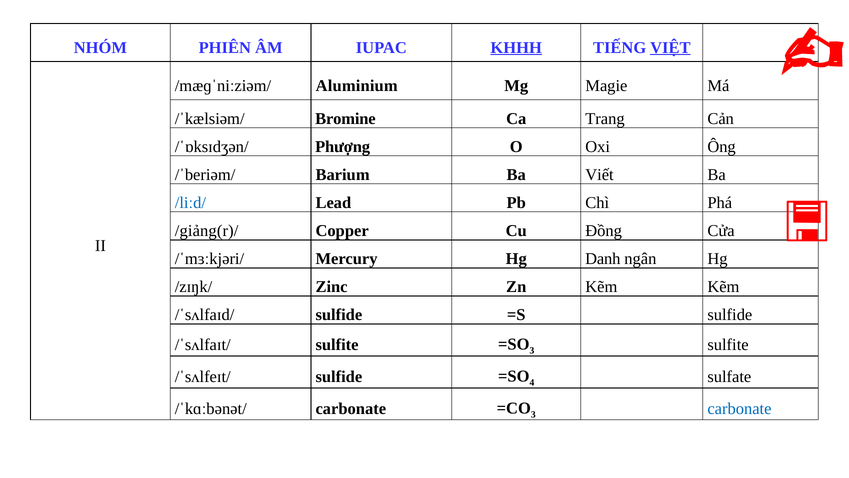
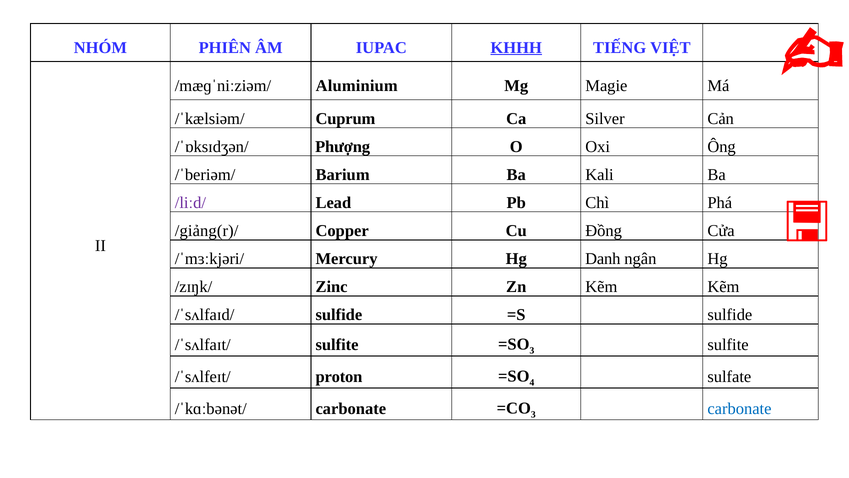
VIỆT underline: present -> none
Bromine: Bromine -> Cuprum
Trang: Trang -> Silver
Viết: Viết -> Kali
/liːd/ colour: blue -> purple
/ˈsʌlfeɪt/ sulfide: sulfide -> proton
